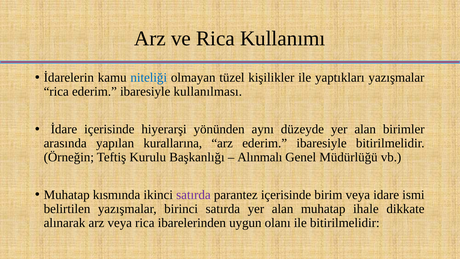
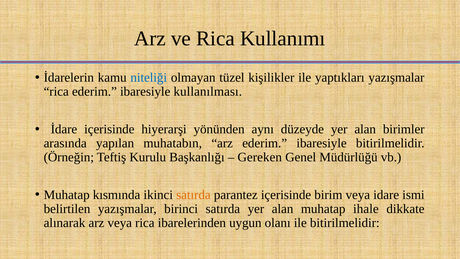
kurallarına: kurallarına -> muhatabın
Alınmalı: Alınmalı -> Gereken
satırda at (193, 195) colour: purple -> orange
